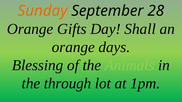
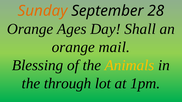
Gifts: Gifts -> Ages
days: days -> mail
Animals colour: light green -> yellow
